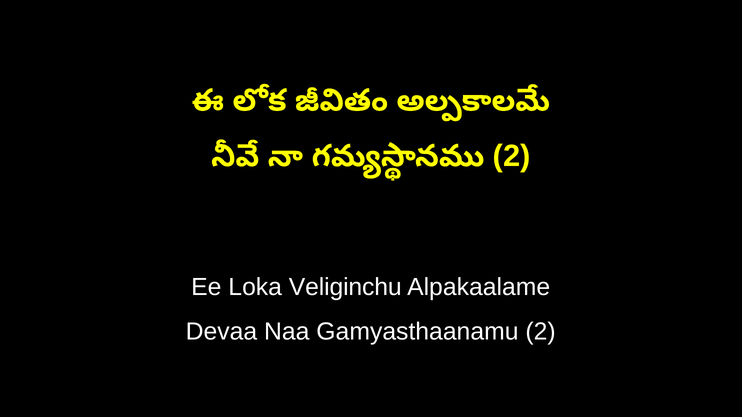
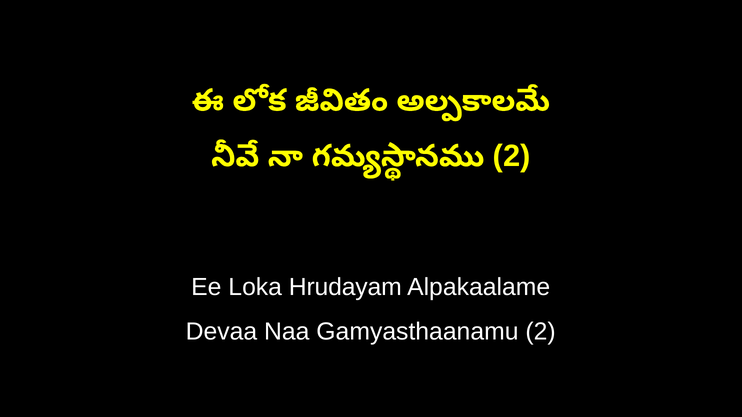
Veliginchu: Veliginchu -> Hrudayam
